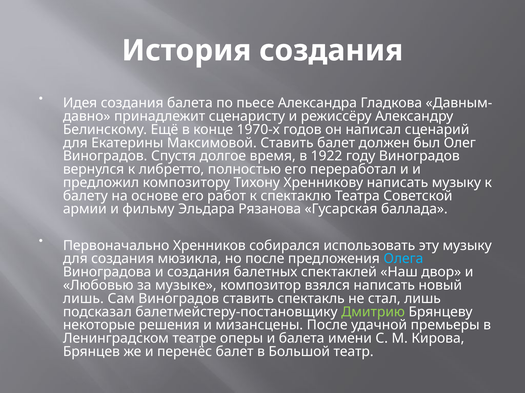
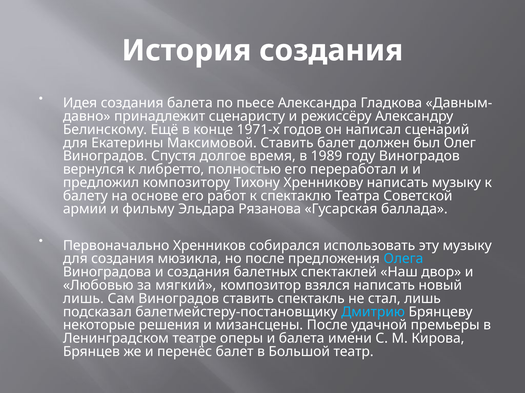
1970-х: 1970-х -> 1971-х
1922: 1922 -> 1989
музыке: музыке -> мягкий
Дмитрию colour: light green -> light blue
